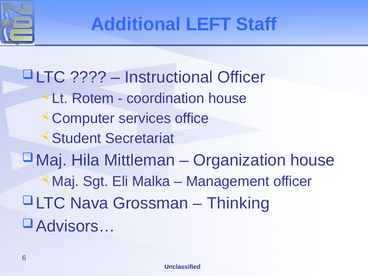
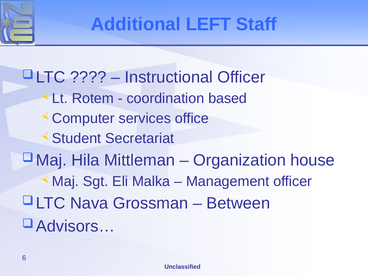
coordination house: house -> based
Thinking: Thinking -> Between
